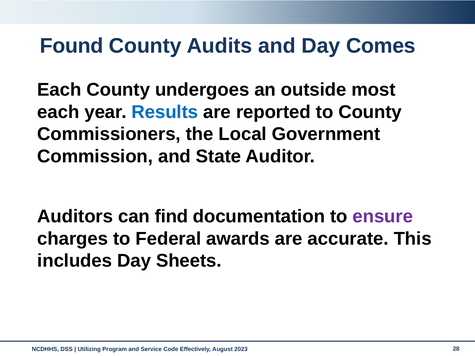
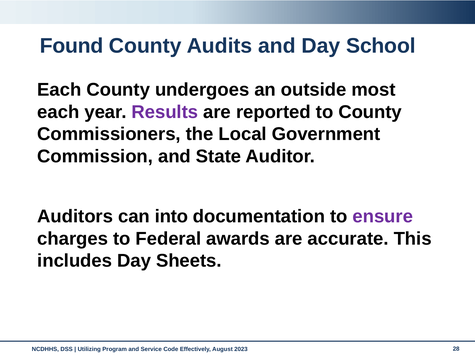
Comes: Comes -> School
Results colour: blue -> purple
find: find -> into
